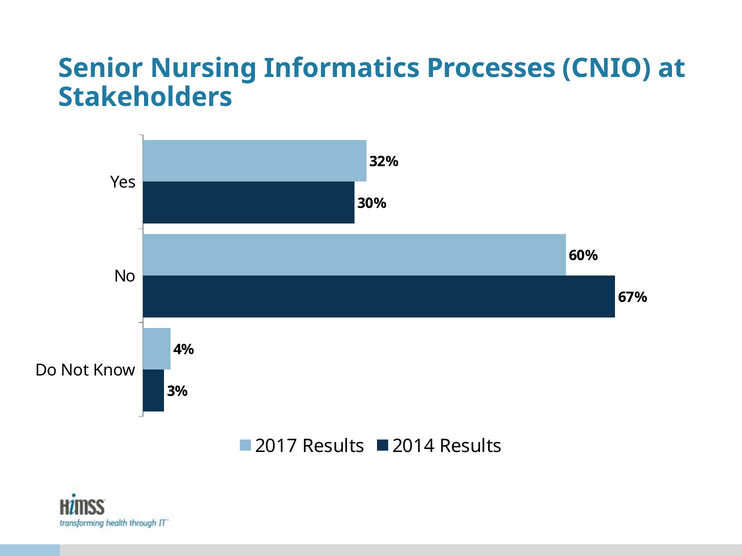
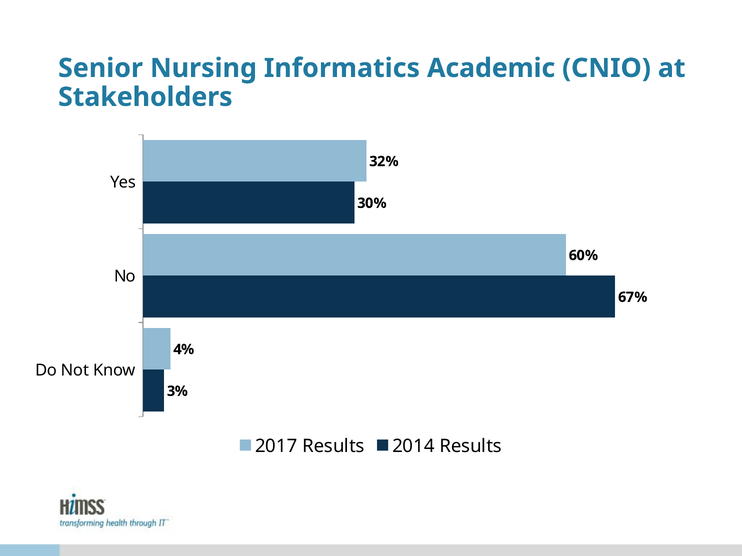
Processes: Processes -> Academic
